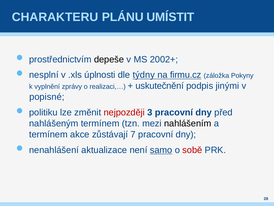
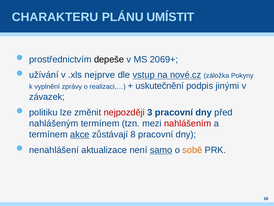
2002+: 2002+ -> 2069+
nesplní: nesplní -> užívání
úplnosti: úplnosti -> nejprve
týdny: týdny -> vstup
firmu.cz: firmu.cz -> nové.cz
popisné: popisné -> závazek
nahlášením colour: black -> red
akce underline: none -> present
7: 7 -> 8
sobě colour: red -> orange
